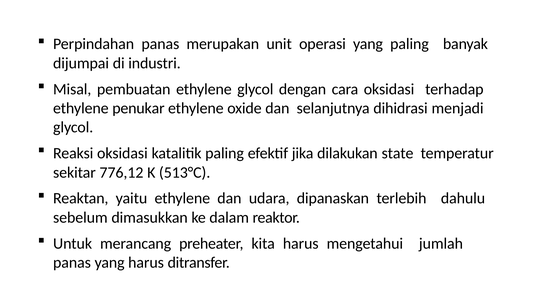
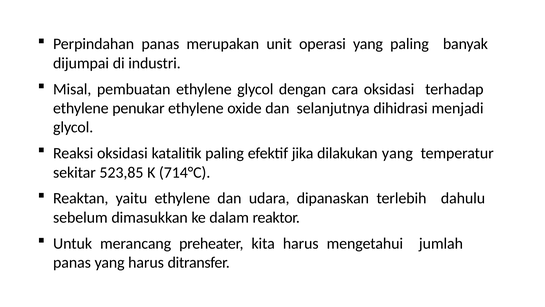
dilakukan state: state -> yang
776,12: 776,12 -> 523,85
513°C: 513°C -> 714°C
